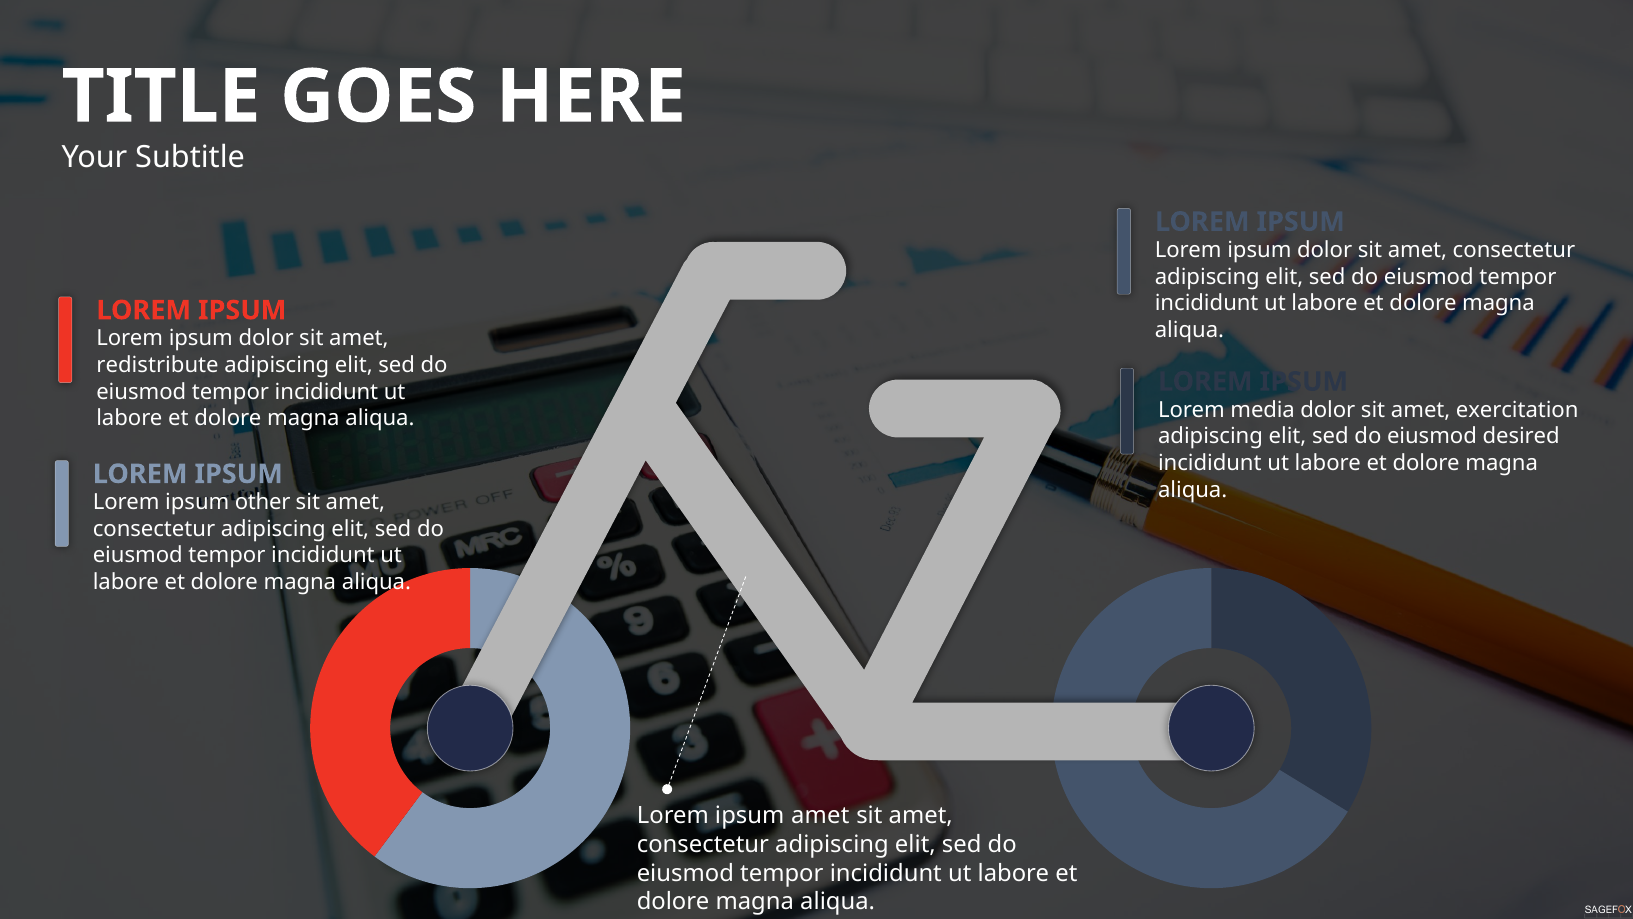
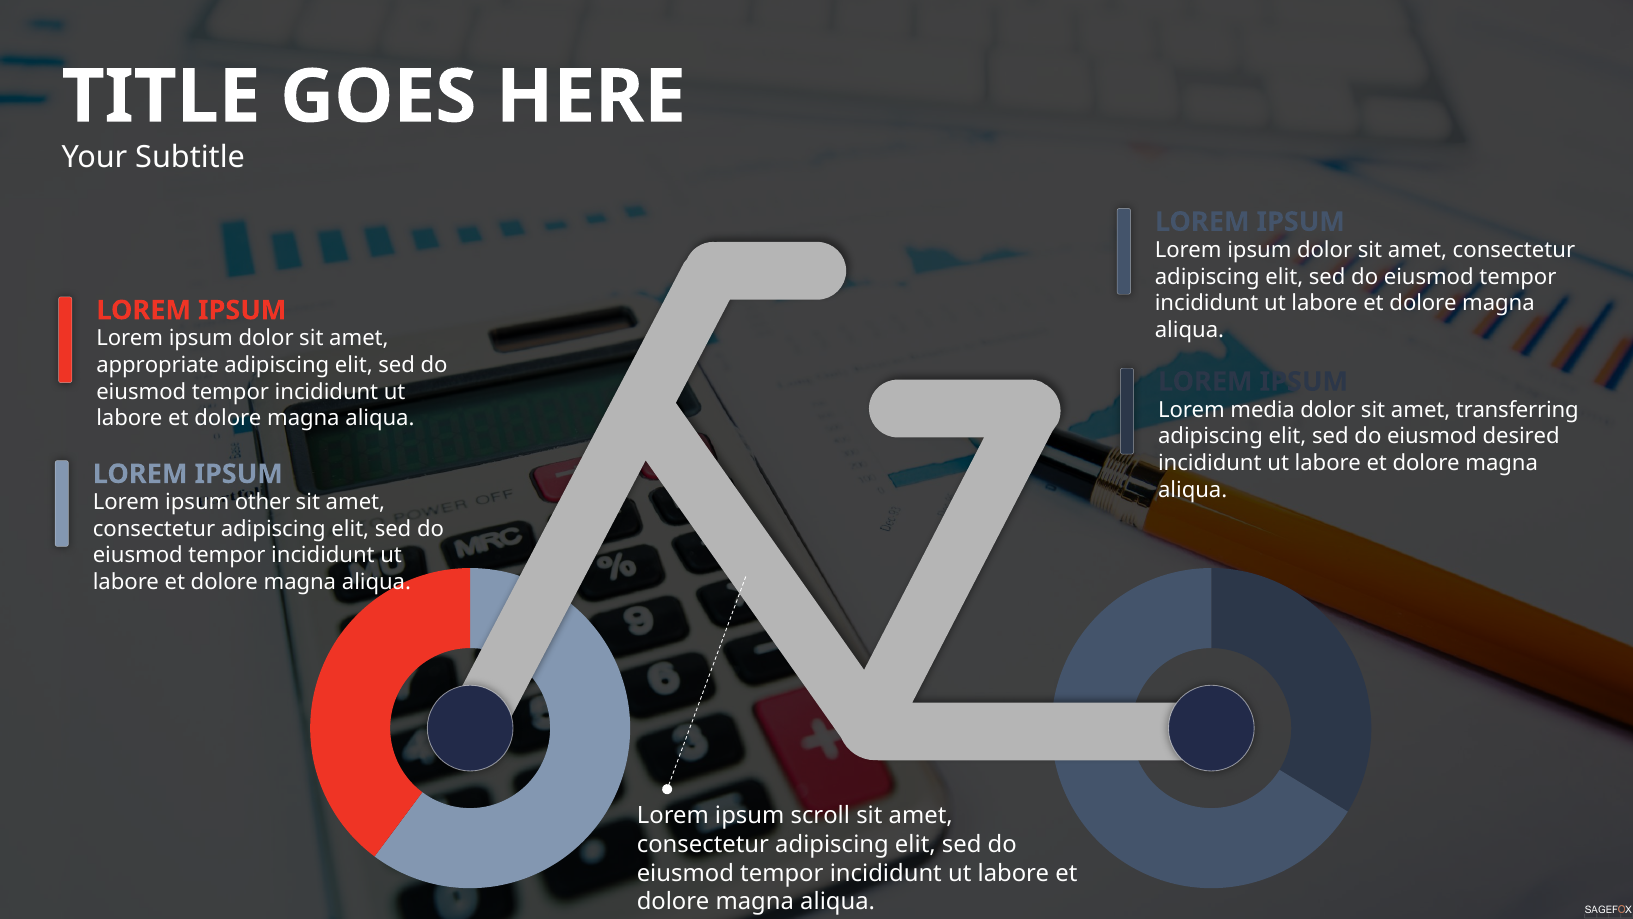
redistribute: redistribute -> appropriate
exercitation: exercitation -> transferring
ipsum amet: amet -> scroll
